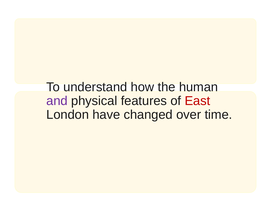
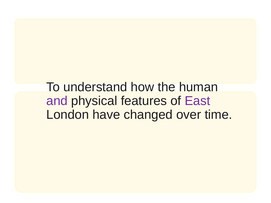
East colour: red -> purple
